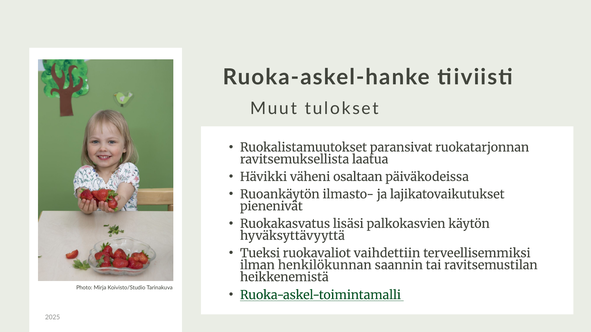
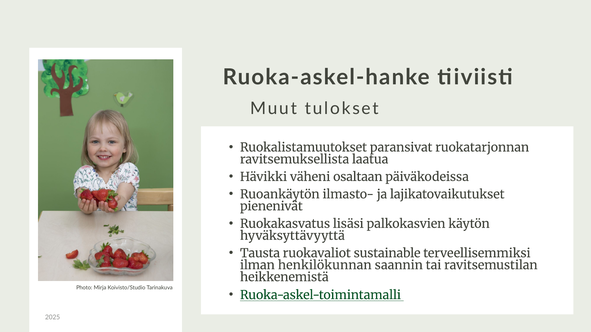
Tueksi: Tueksi -> Tausta
vaihdettiin: vaihdettiin -> sustainable
